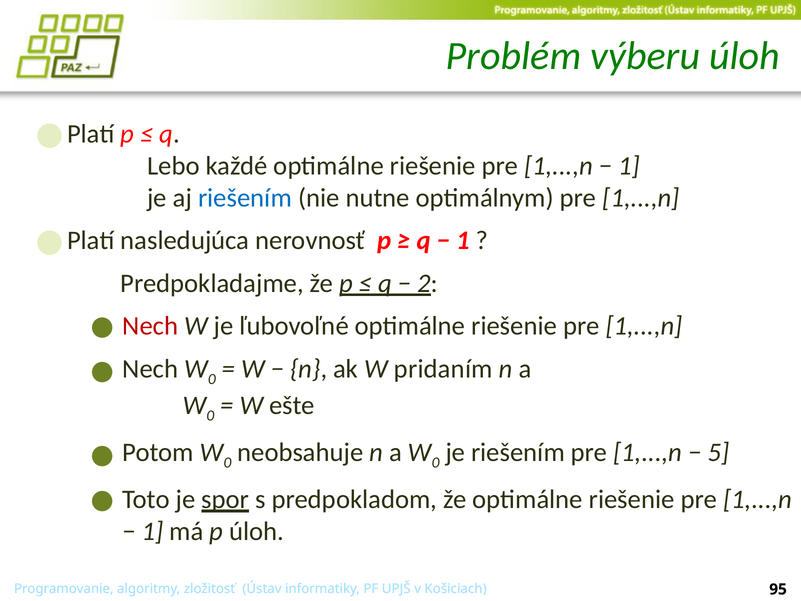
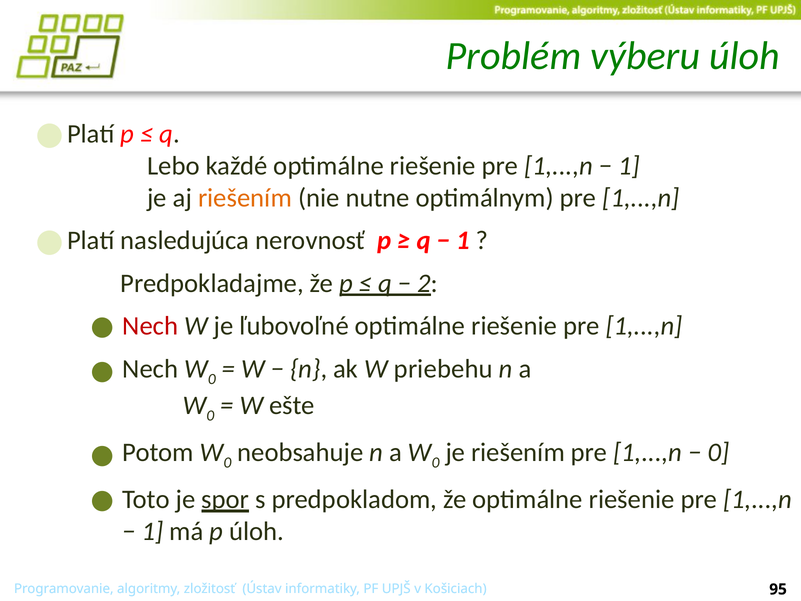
riešením at (245, 198) colour: blue -> orange
pridaním: pridaním -> priebehu
5 at (718, 452): 5 -> 0
